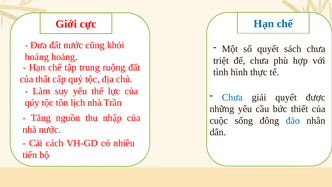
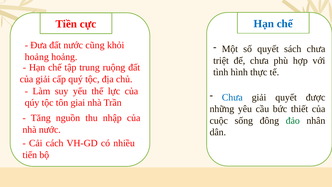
Giới: Giới -> Tiền
của thất: thất -> giải
lịch: lịch -> giai
đảo colour: blue -> green
